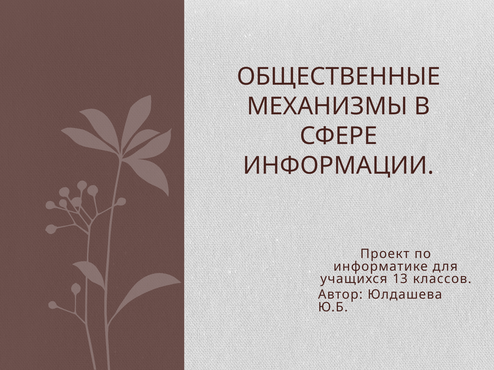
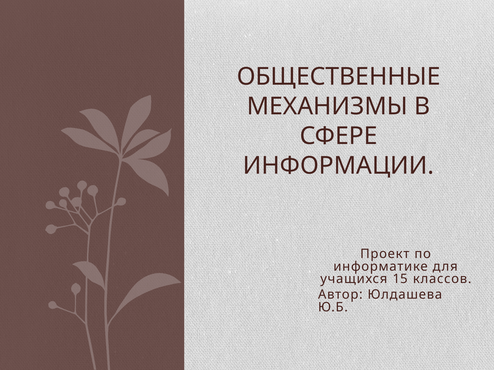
13: 13 -> 15
